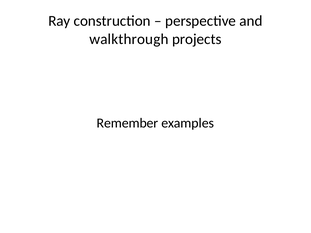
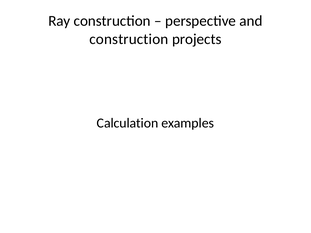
walkthrough at (129, 39): walkthrough -> construction
Remember: Remember -> Calculation
